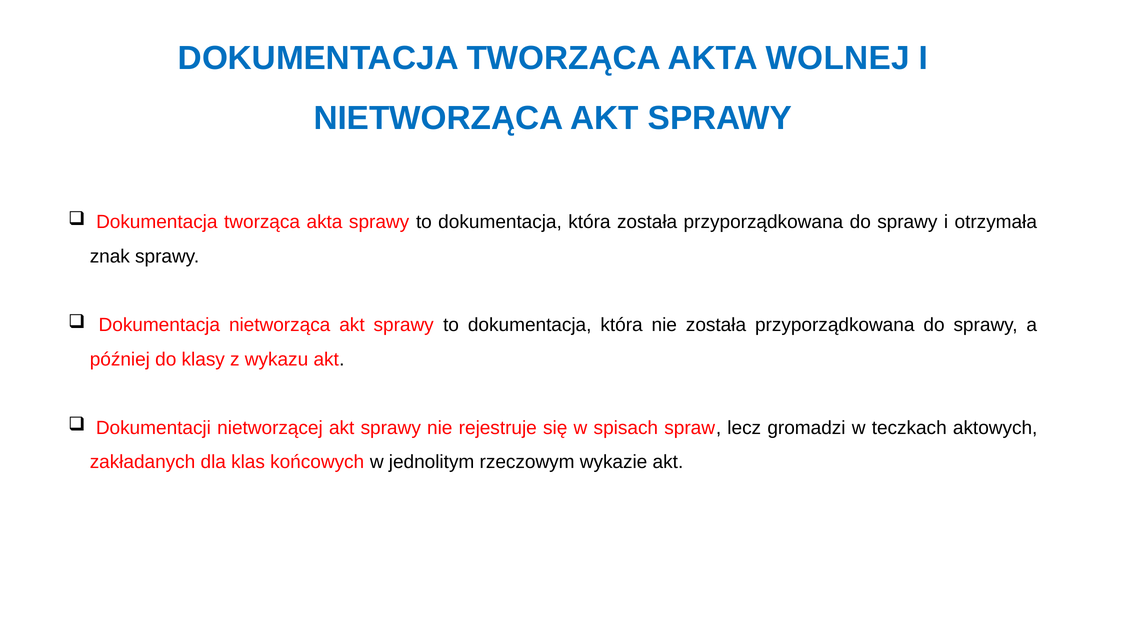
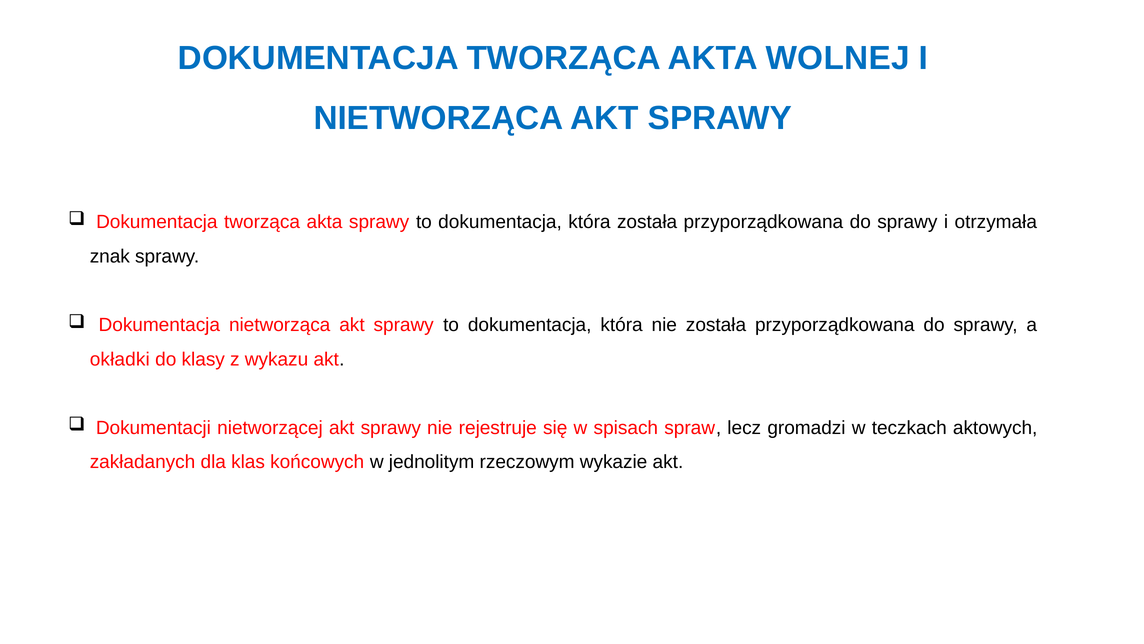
później: później -> okładki
